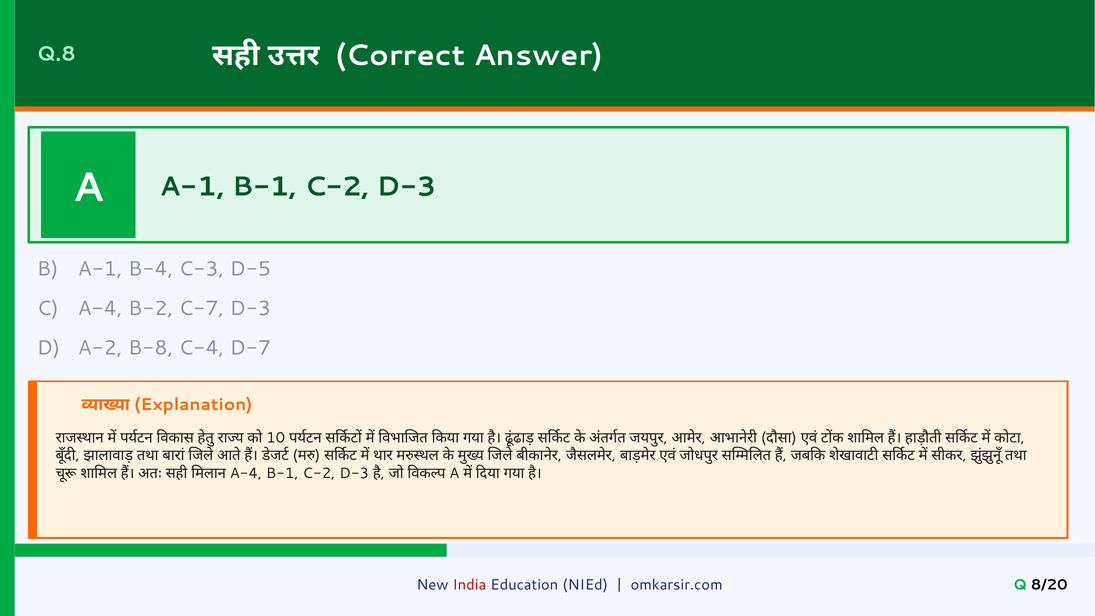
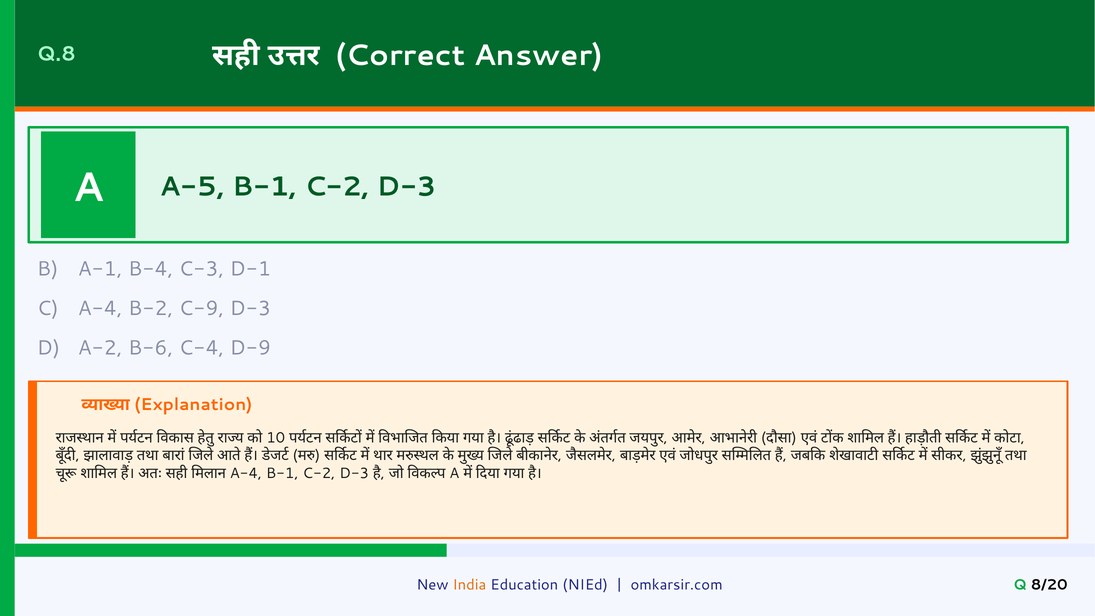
A A-1: A-1 -> A-5
D-5: D-5 -> D-1
C-7: C-7 -> C-9
B-8: B-8 -> B-6
D-7: D-7 -> D-9
India colour: red -> orange
